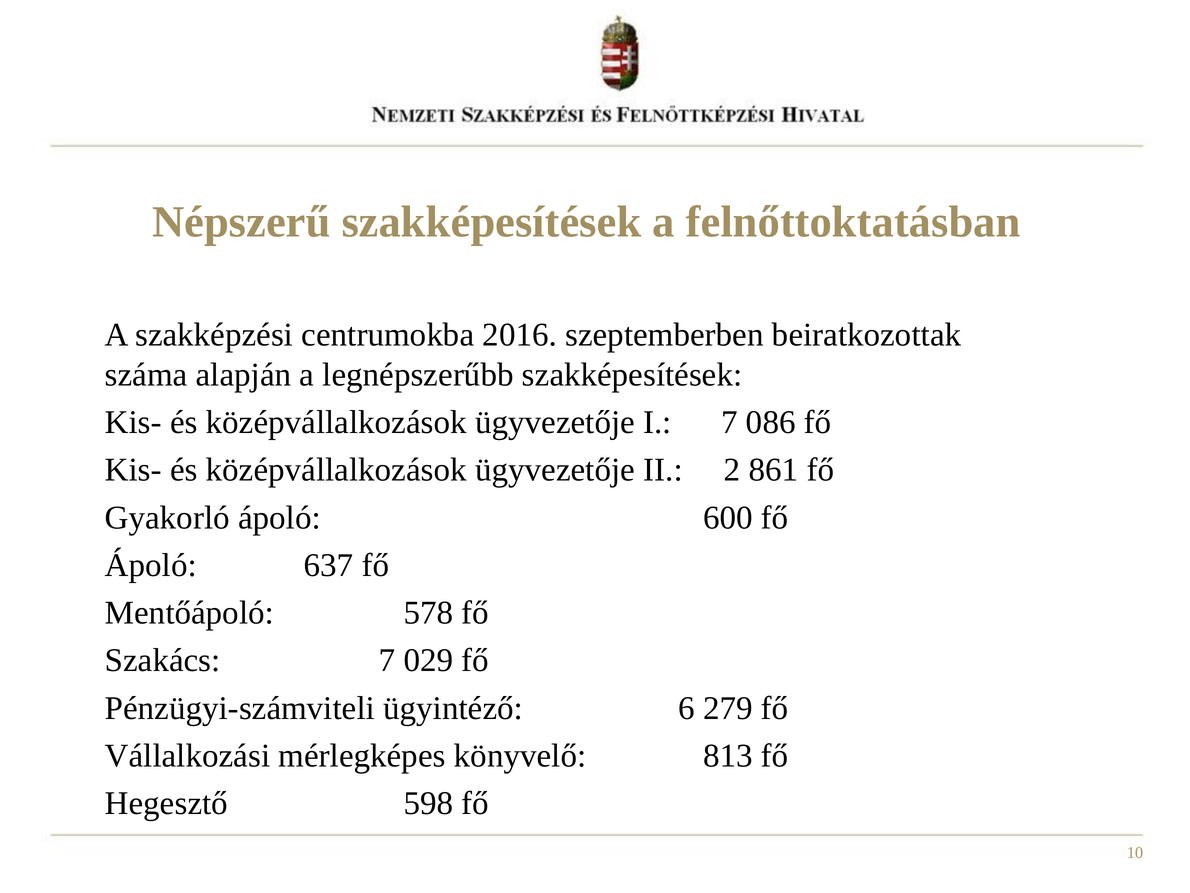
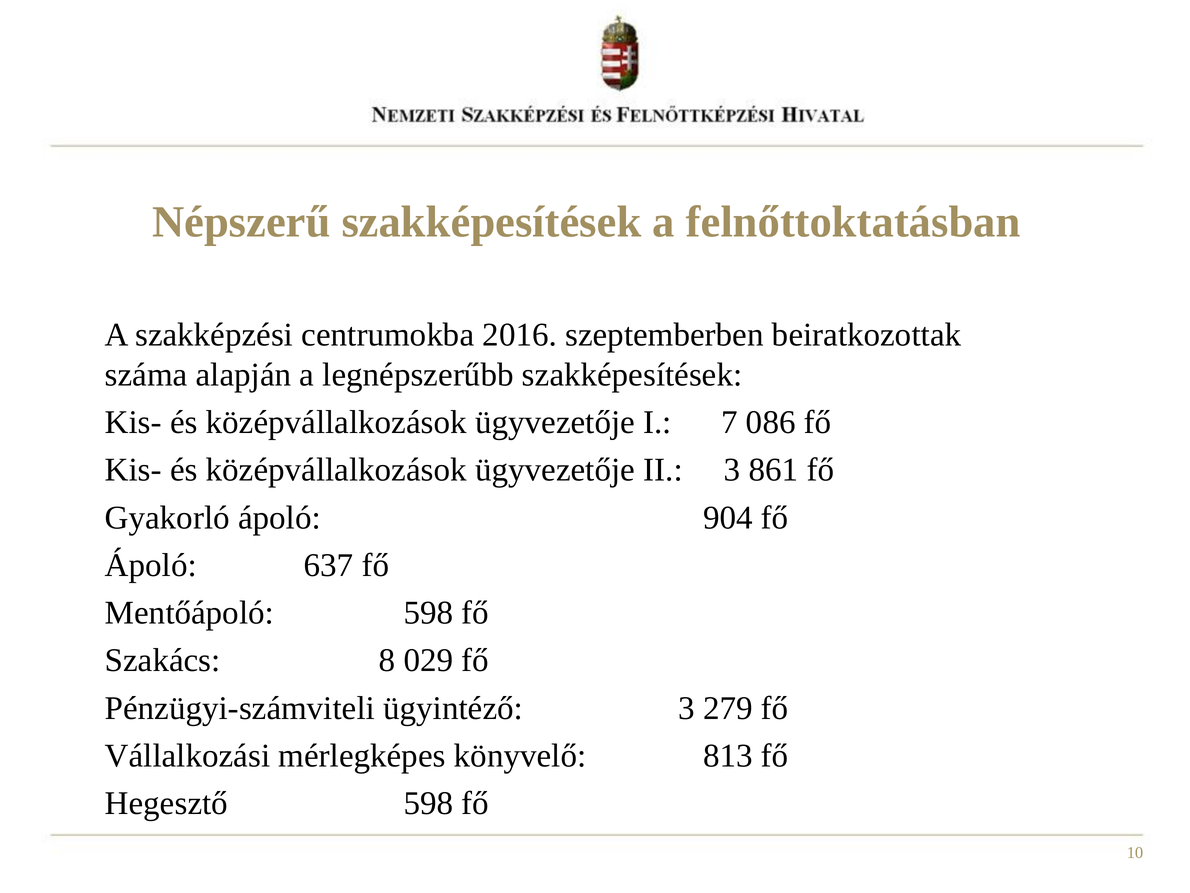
II 2: 2 -> 3
600: 600 -> 904
Mentőápoló 578: 578 -> 598
Szakács 7: 7 -> 8
ügyintéző 6: 6 -> 3
